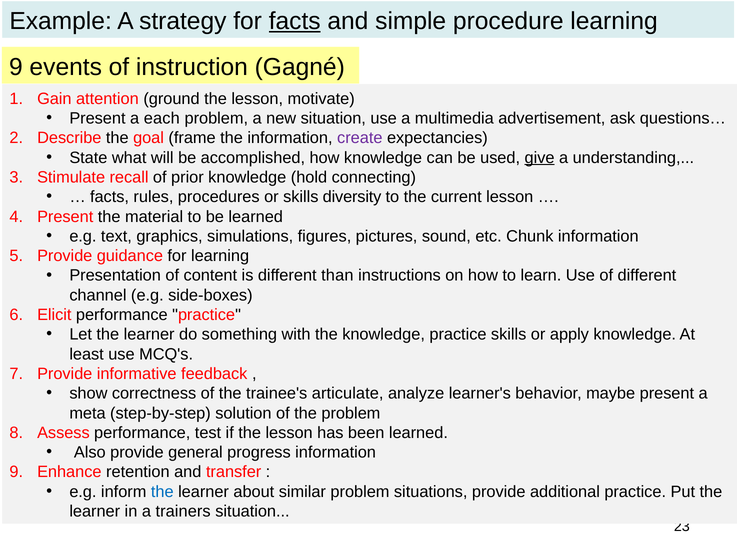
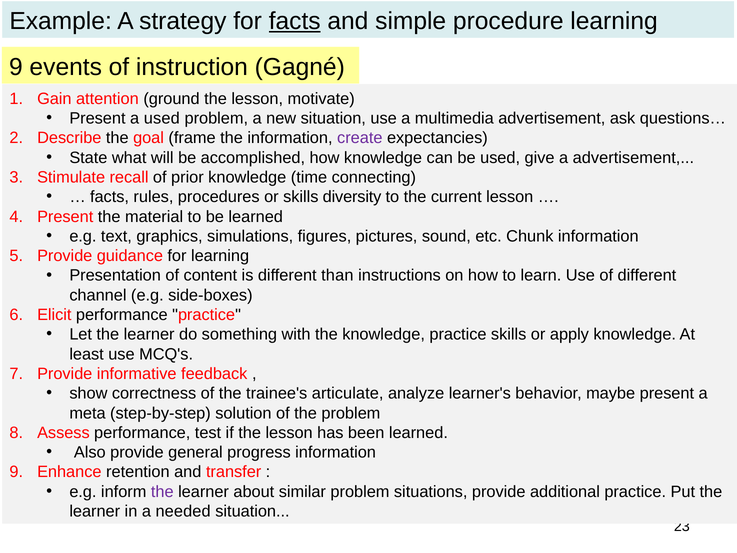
a each: each -> used
give underline: present -> none
a understanding: understanding -> advertisement
hold: hold -> time
the at (162, 492) colour: blue -> purple
trainers: trainers -> needed
